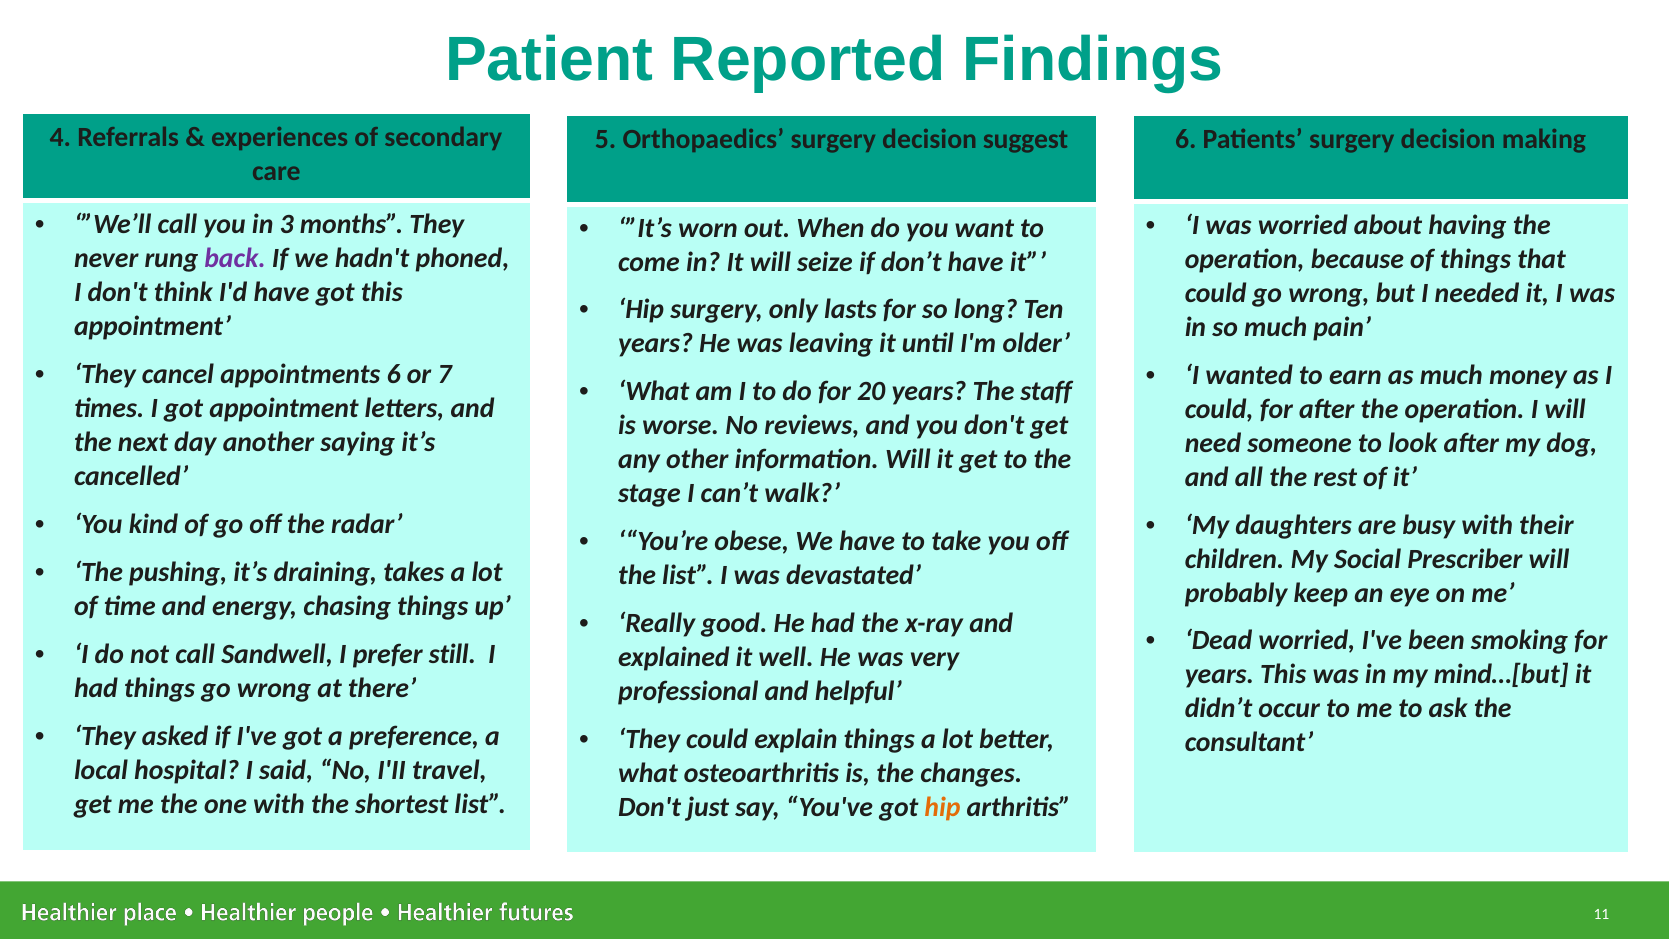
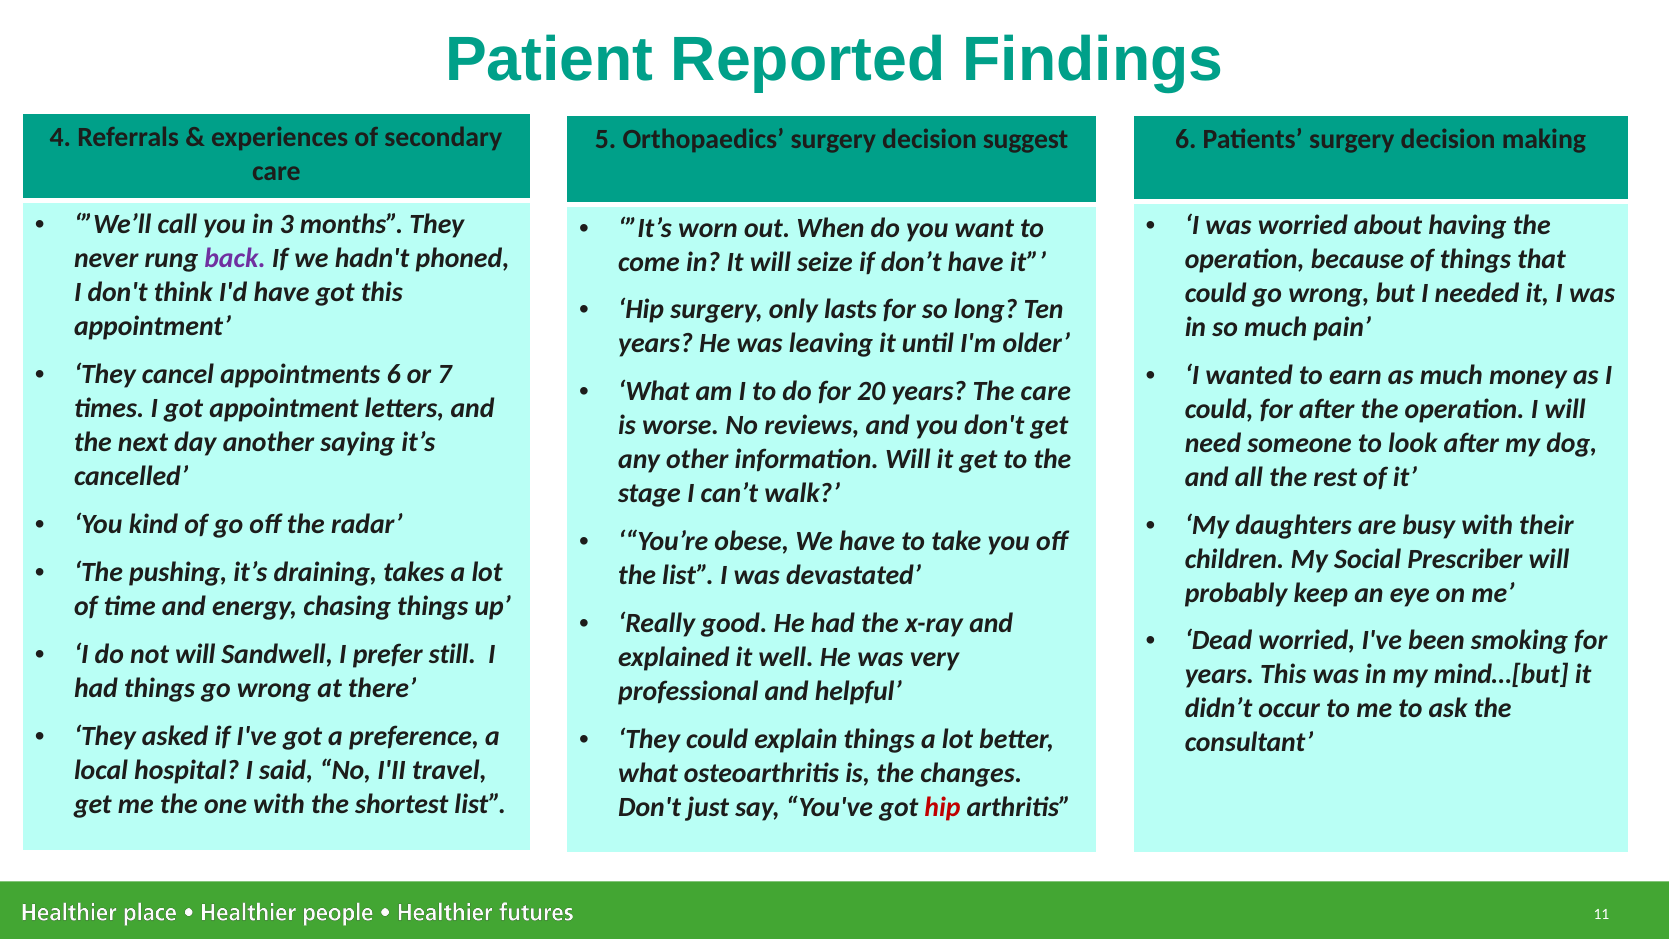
The staff: staff -> care
not call: call -> will
hip at (942, 807) colour: orange -> red
